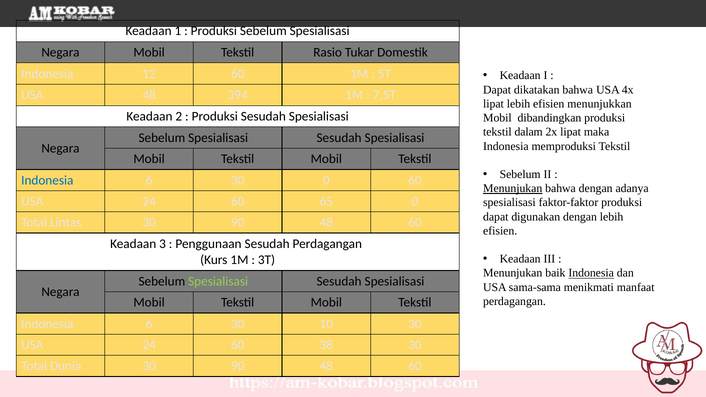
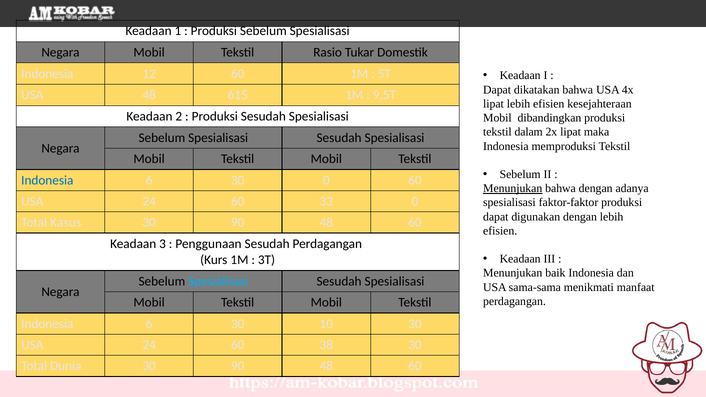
394: 394 -> 615
7,5T: 7,5T -> 9,5T
menunjukkan: menunjukkan -> kesejahteraan
65: 65 -> 33
Lintas: Lintas -> Kasus
Indonesia at (591, 273) underline: present -> none
Spesialisasi at (218, 281) colour: light green -> light blue
